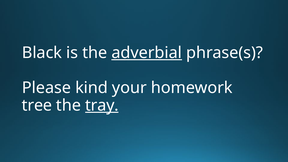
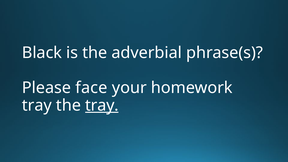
adverbial underline: present -> none
kind: kind -> face
tree at (37, 105): tree -> tray
